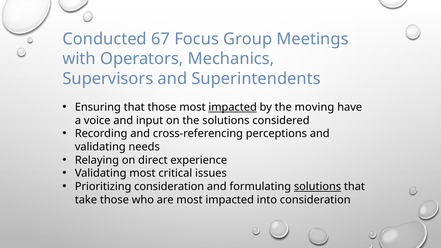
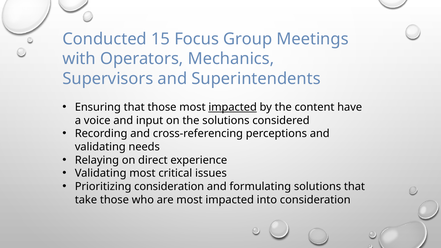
67: 67 -> 15
moving: moving -> content
solutions at (318, 187) underline: present -> none
